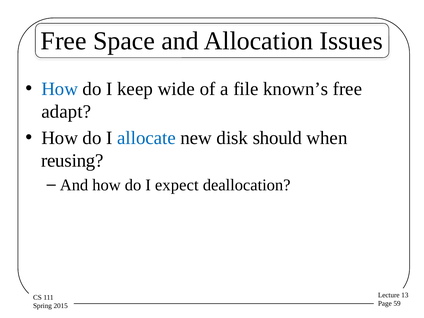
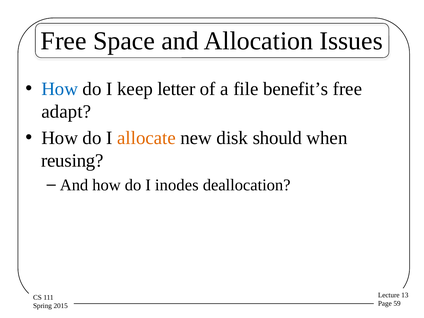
wide: wide -> letter
known’s: known’s -> benefit’s
allocate colour: blue -> orange
expect: expect -> inodes
